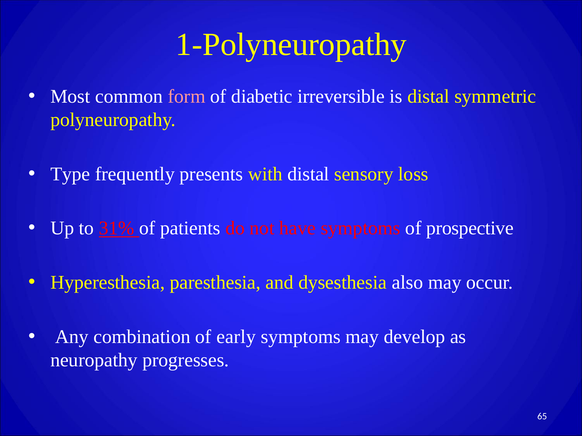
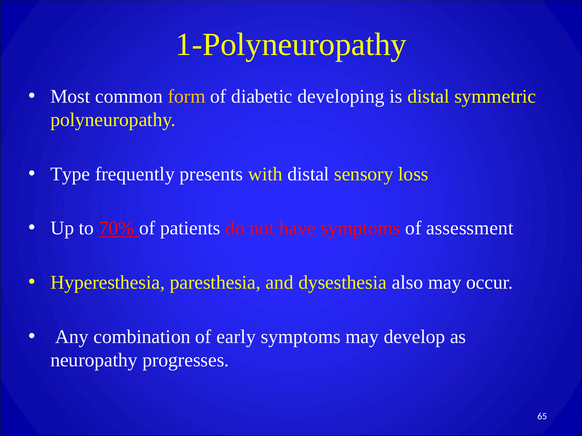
form colour: pink -> yellow
irreversible: irreversible -> developing
31%: 31% -> 70%
prospective: prospective -> assessment
